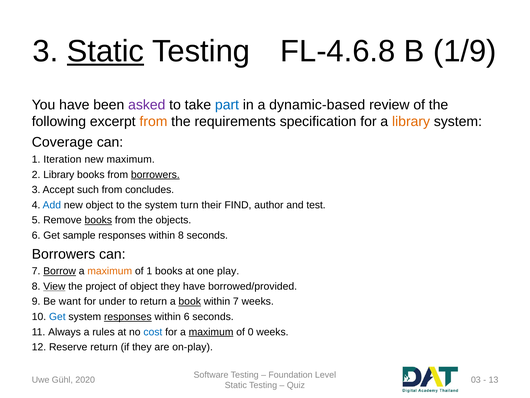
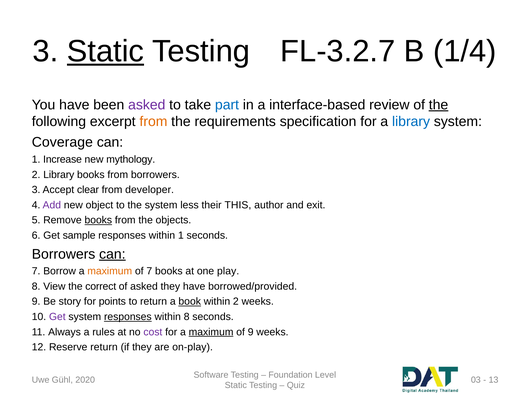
FL-4.6.8: FL-4.6.8 -> FL-3.2.7
1/9: 1/9 -> 1/4
dynamic-based: dynamic-based -> interface-based
the at (439, 105) underline: none -> present
library at (411, 122) colour: orange -> blue
Iteration: Iteration -> Increase
new maximum: maximum -> mythology
borrowers at (155, 174) underline: present -> none
such: such -> clear
concludes: concludes -> developer
Add colour: blue -> purple
turn: turn -> less
FIND: FIND -> THIS
test: test -> exit
within 8: 8 -> 1
can at (112, 254) underline: none -> present
Borrow underline: present -> none
of 1: 1 -> 7
View underline: present -> none
project: project -> correct
of object: object -> asked
want: want -> story
under: under -> points
within 7: 7 -> 2
Get at (57, 316) colour: blue -> purple
within 6: 6 -> 8
cost colour: blue -> purple
of 0: 0 -> 9
